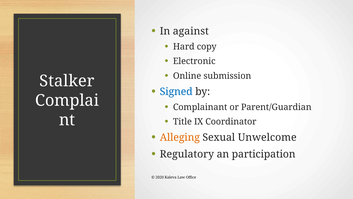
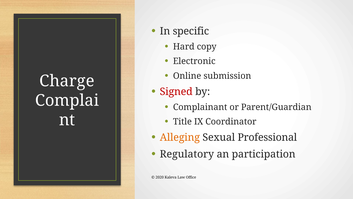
against: against -> specific
Stalker: Stalker -> Charge
Signed colour: blue -> red
Unwelcome: Unwelcome -> Professional
